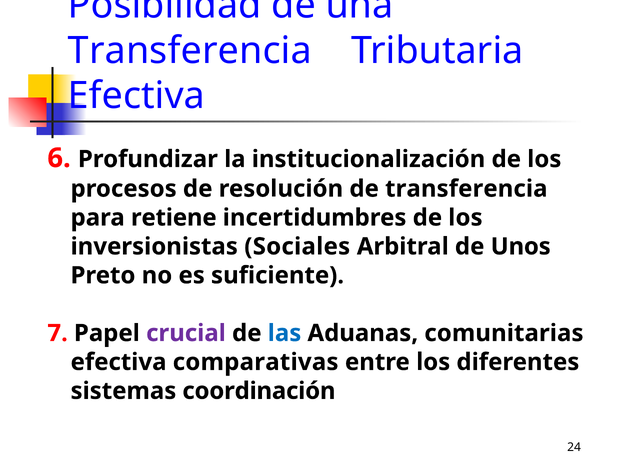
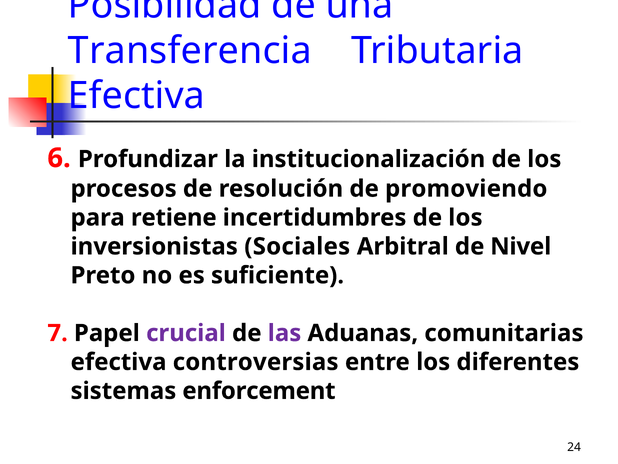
de transferencia: transferencia -> promoviendo
Unos: Unos -> Nivel
las colour: blue -> purple
comparativas: comparativas -> controversias
coordinación: coordinación -> enforcement
